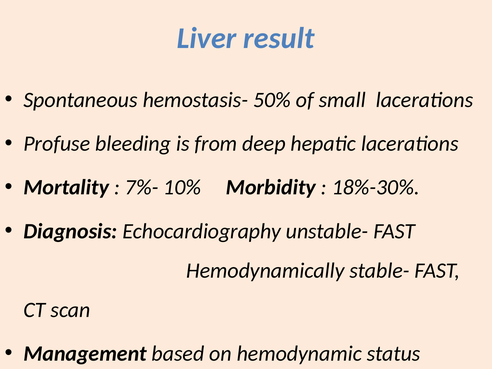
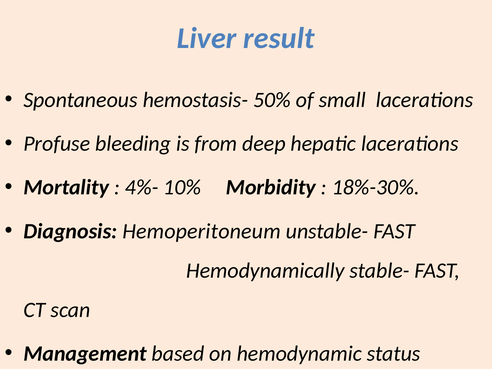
7%-: 7%- -> 4%-
Echocardiography: Echocardiography -> Hemoperitoneum
